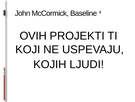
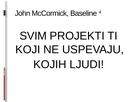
OVIH: OVIH -> SVIM
